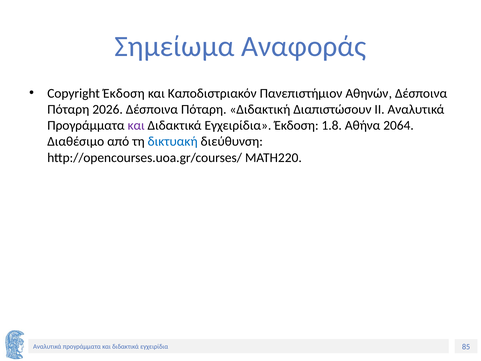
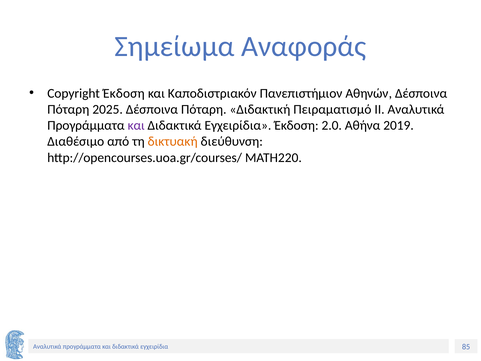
2026: 2026 -> 2025
Διαπιστώσουν: Διαπιστώσουν -> Πειραματισμό
1.8: 1.8 -> 2.0
2064: 2064 -> 2019
δικτυακή colour: blue -> orange
